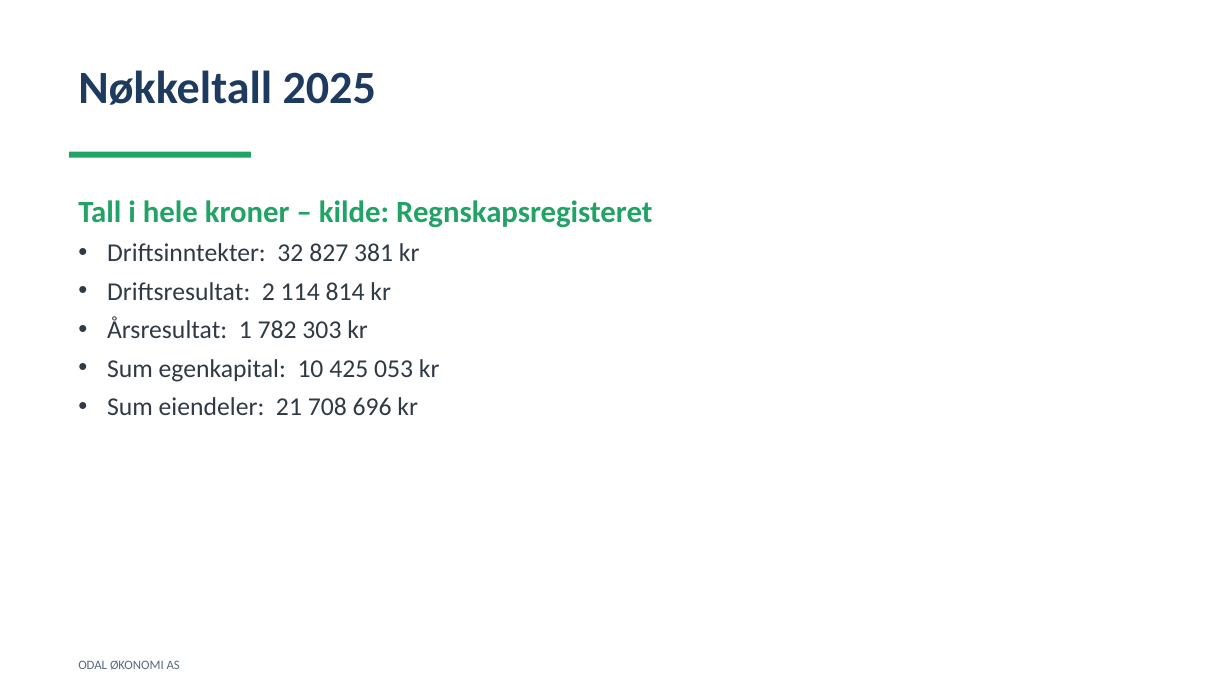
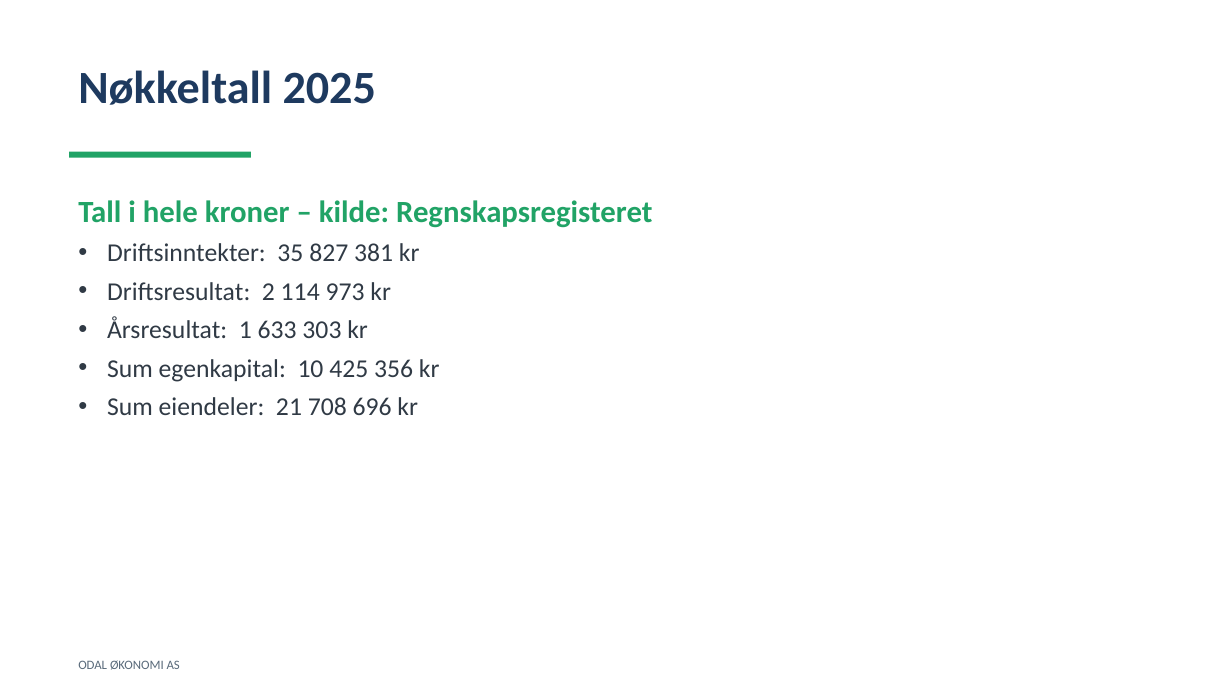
32: 32 -> 35
814: 814 -> 973
782: 782 -> 633
053: 053 -> 356
